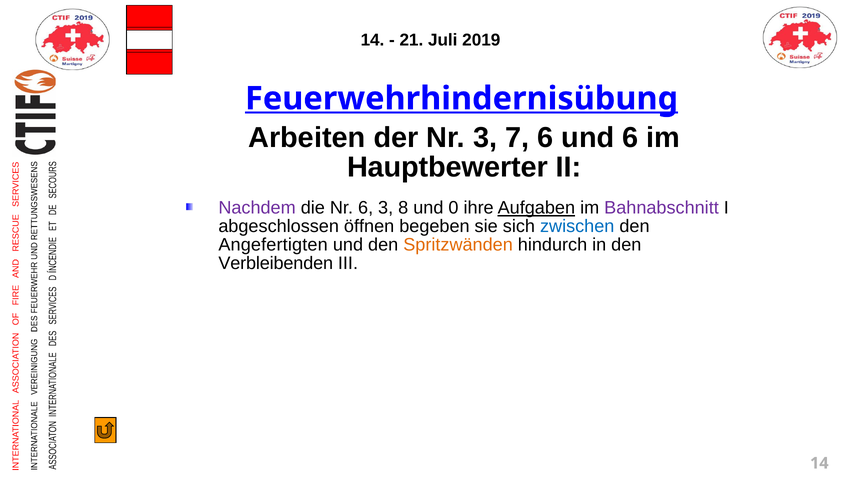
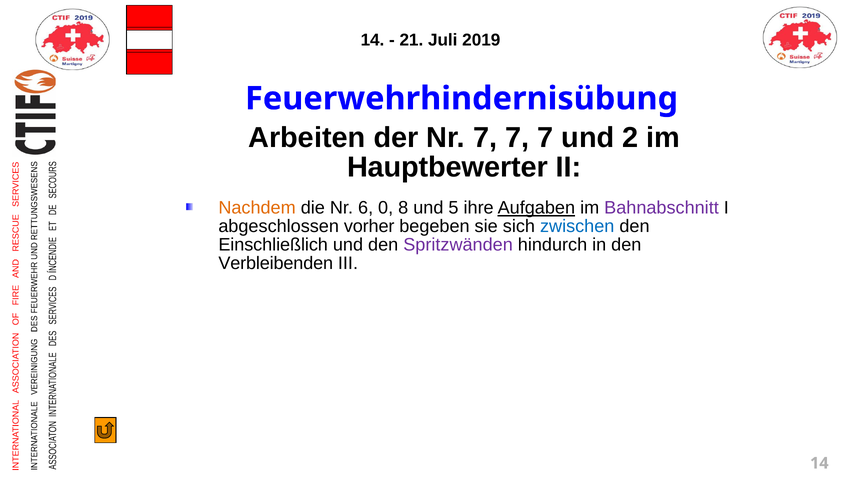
Feuerwehrhindernisübung underline: present -> none
Nr 3: 3 -> 7
6 at (545, 138): 6 -> 7
und 6: 6 -> 2
Nachdem colour: purple -> orange
6 3: 3 -> 0
0: 0 -> 5
öffnen: öffnen -> vorher
Angefertigten: Angefertigten -> Einschließlich
Spritzwänden colour: orange -> purple
